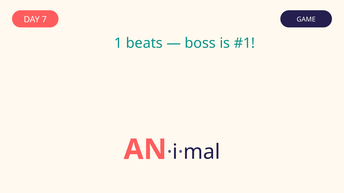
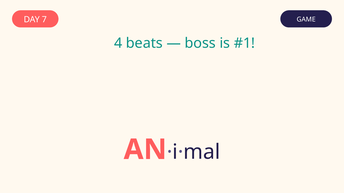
1: 1 -> 4
